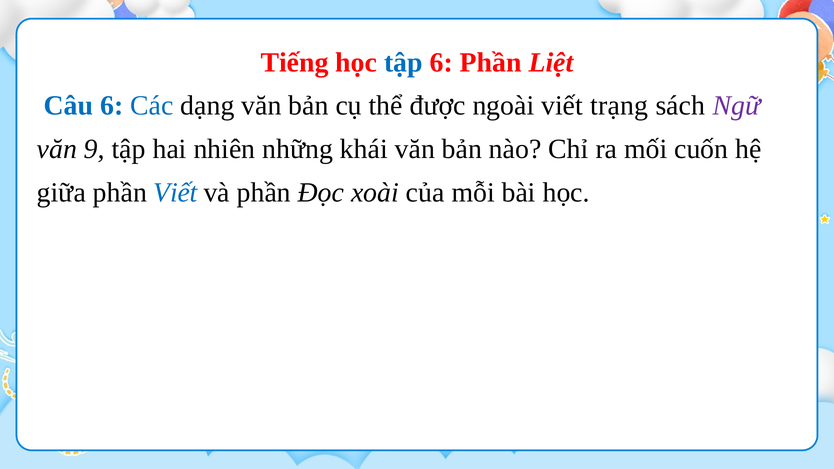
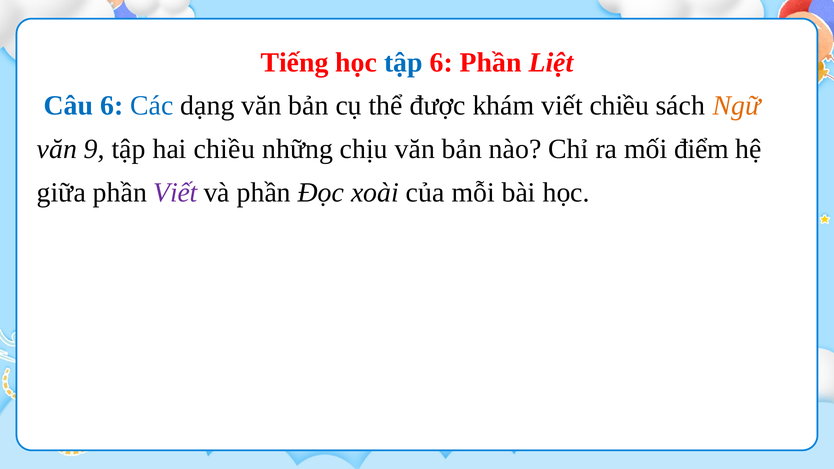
ngoài: ngoài -> khám
viết trạng: trạng -> chiều
Ngữ colour: purple -> orange
hai nhiên: nhiên -> chiều
khái: khái -> chịu
cuốn: cuốn -> điểm
Viết at (175, 193) colour: blue -> purple
